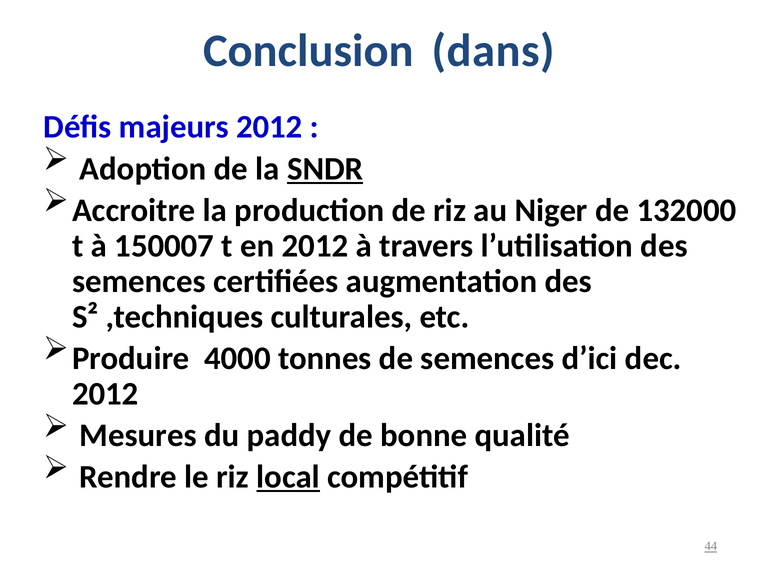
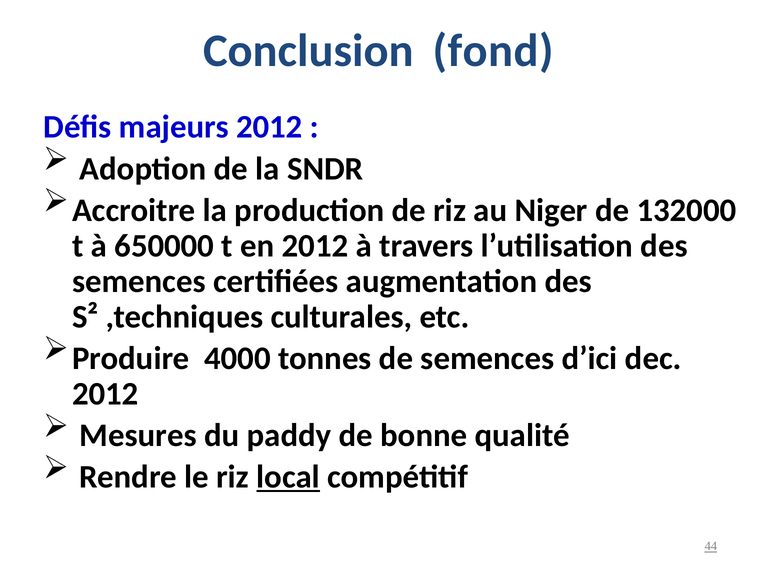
dans: dans -> fond
SNDR underline: present -> none
150007: 150007 -> 650000
